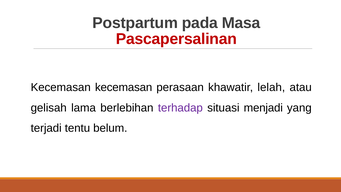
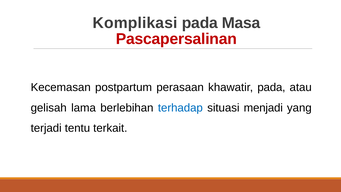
Postpartum: Postpartum -> Komplikasi
Kecemasan kecemasan: kecemasan -> postpartum
khawatir lelah: lelah -> pada
terhadap colour: purple -> blue
belum: belum -> terkait
